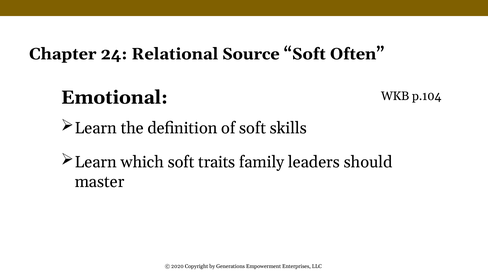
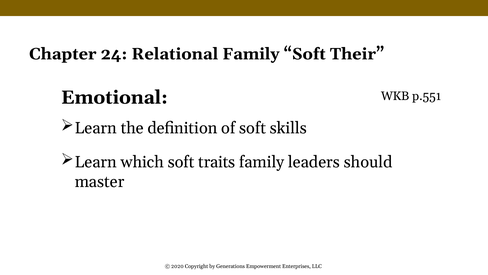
Relational Source: Source -> Family
Often: Often -> Their
p.104: p.104 -> p.551
